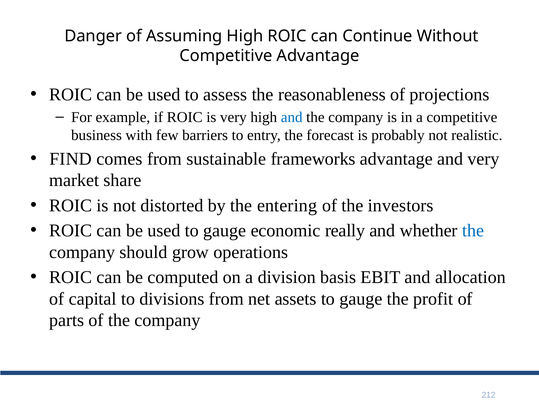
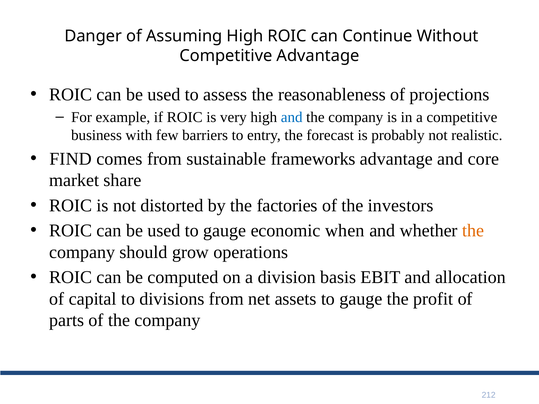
and very: very -> core
entering: entering -> factories
really: really -> when
the at (473, 231) colour: blue -> orange
